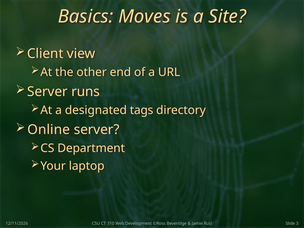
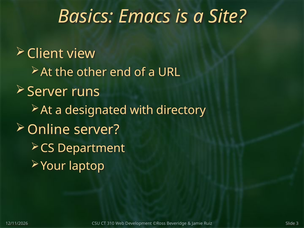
Moves: Moves -> Emacs
tags: tags -> with
